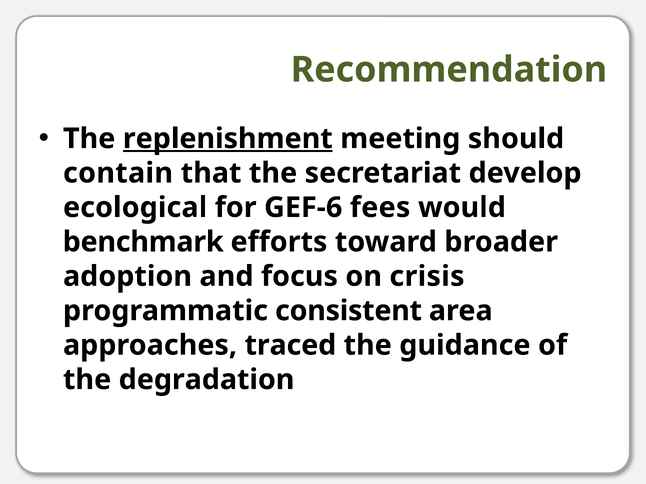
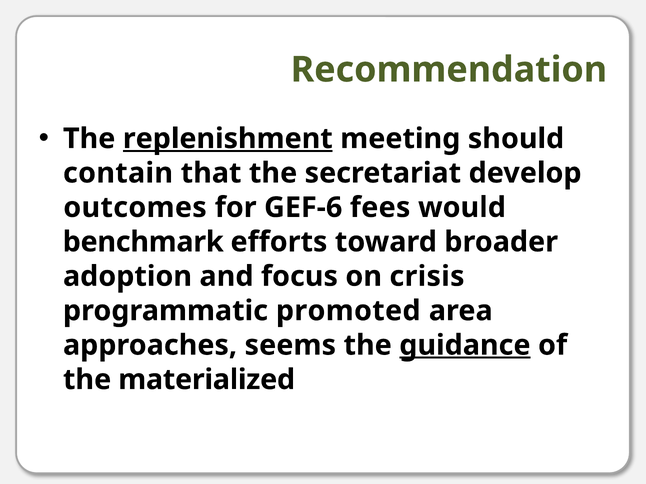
ecological: ecological -> outcomes
consistent: consistent -> promoted
traced: traced -> seems
guidance underline: none -> present
degradation: degradation -> materialized
